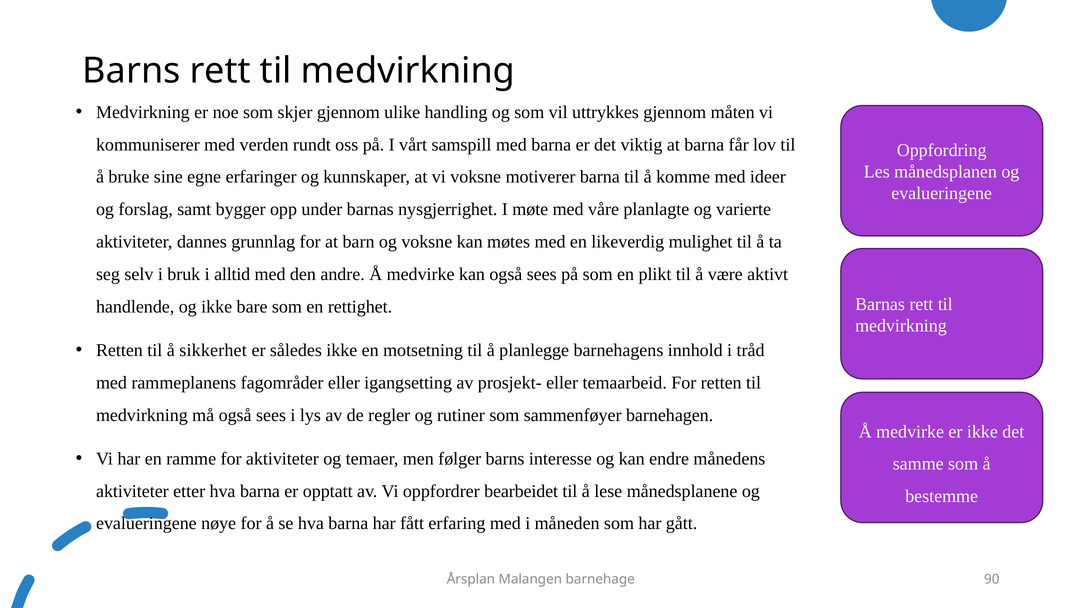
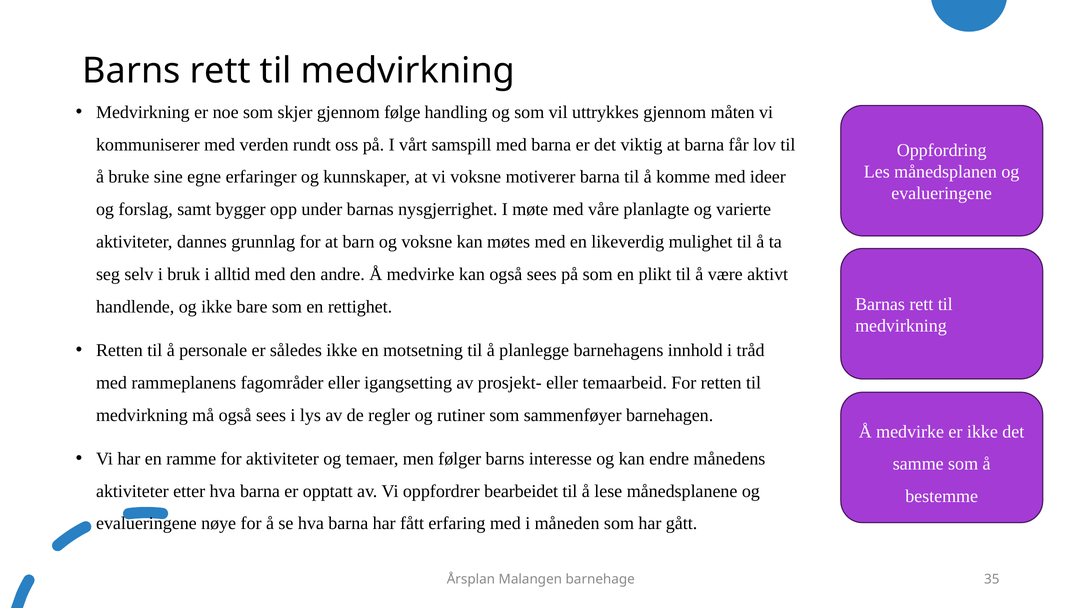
ulike: ulike -> følge
sikkerhet: sikkerhet -> personale
90: 90 -> 35
